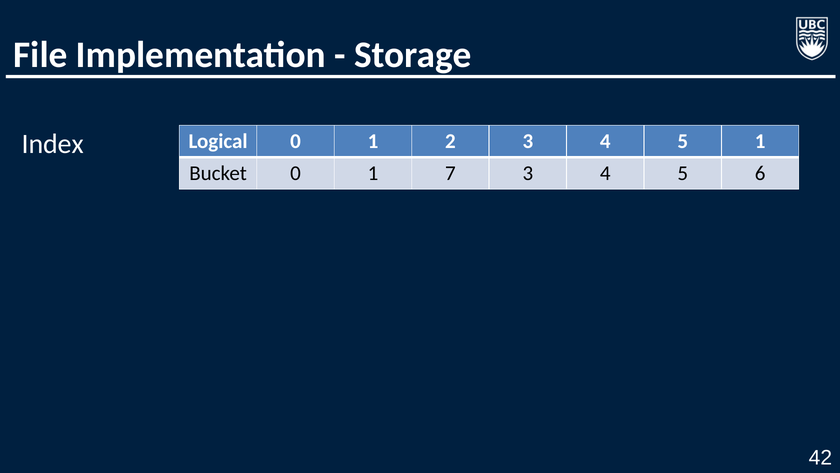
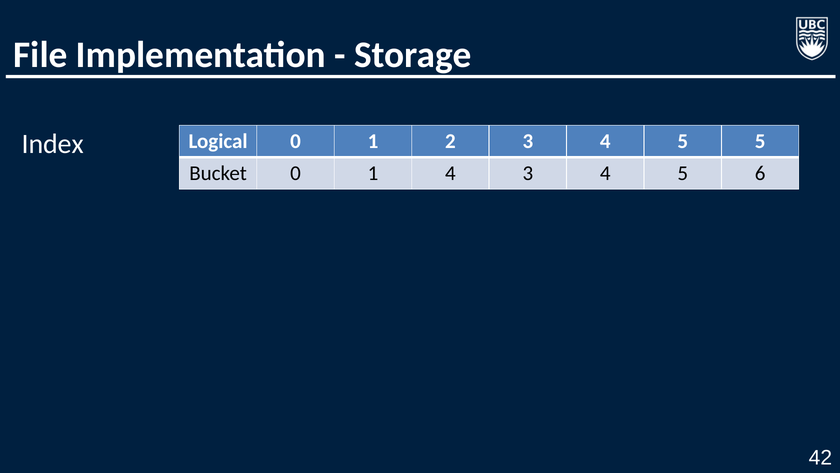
5 1: 1 -> 5
1 7: 7 -> 4
